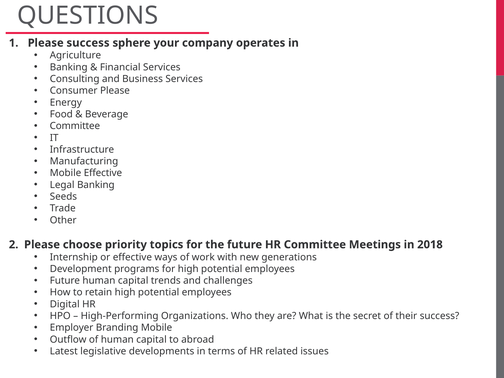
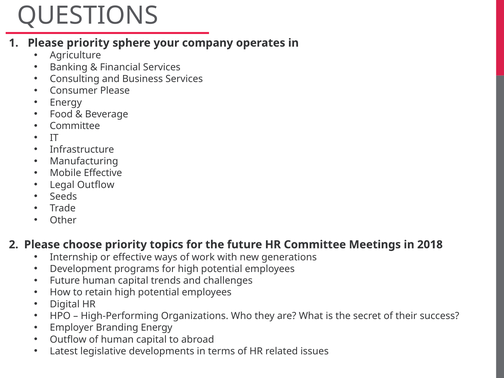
Please success: success -> priority
Legal Banking: Banking -> Outflow
Branding Mobile: Mobile -> Energy
